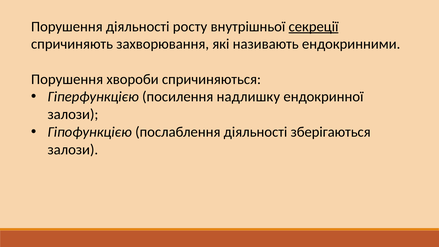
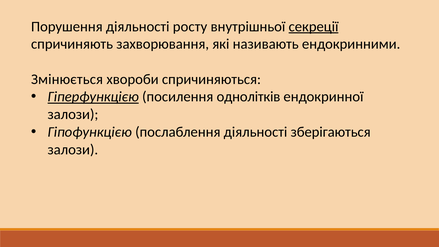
Порушення at (67, 79): Порушення -> Змінюється
Гіперфункцією underline: none -> present
надлишку: надлишку -> однолітків
